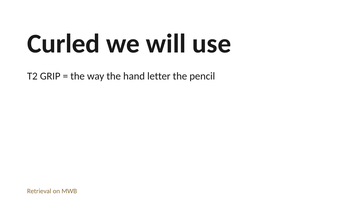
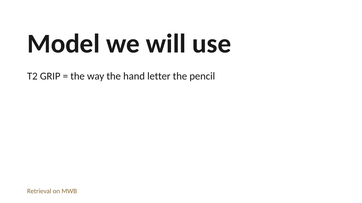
Curled: Curled -> Model
